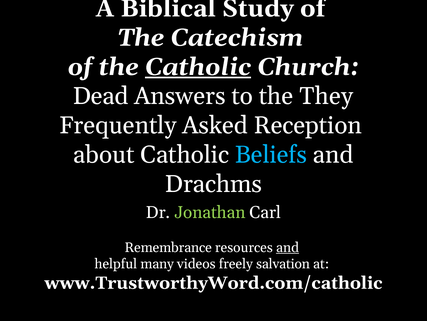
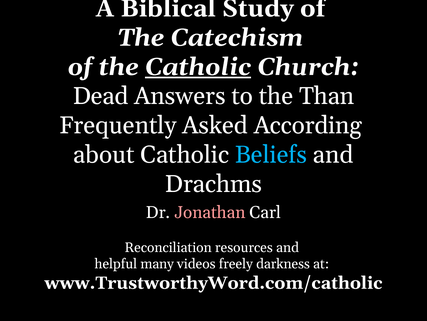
They: They -> Than
Reception: Reception -> According
Jonathan colour: light green -> pink
Remembrance: Remembrance -> Reconciliation
and at (288, 247) underline: present -> none
salvation: salvation -> darkness
